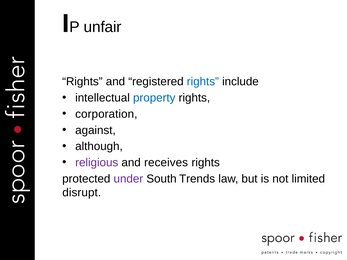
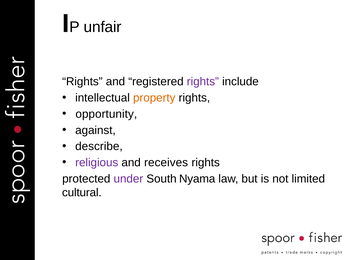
rights at (203, 82) colour: blue -> purple
property colour: blue -> orange
corporation: corporation -> opportunity
although: although -> describe
Trends: Trends -> Nyama
disrupt: disrupt -> cultural
